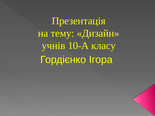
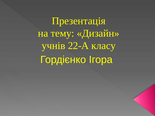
10-А: 10-А -> 22-А
